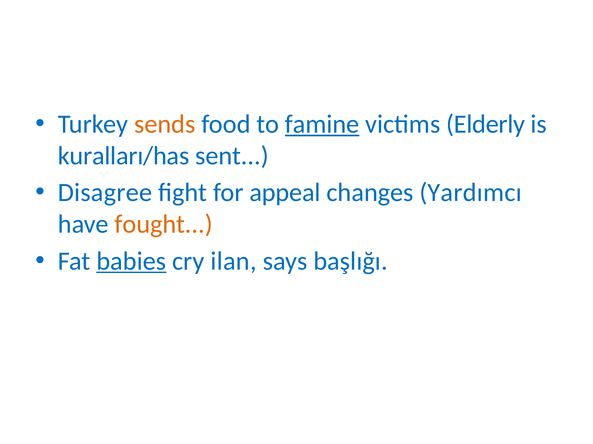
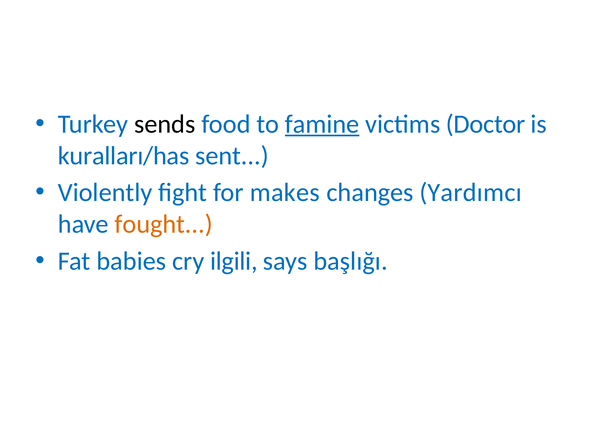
sends colour: orange -> black
Elderly: Elderly -> Doctor
Disagree: Disagree -> Violently
appeal: appeal -> makes
babies underline: present -> none
ilan: ilan -> ilgili
